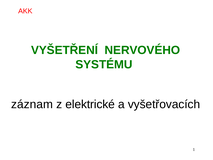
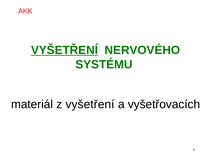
VYŠETŘENÍ at (65, 50) underline: none -> present
záznam: záznam -> materiál
z elektrické: elektrické -> vyšetření
